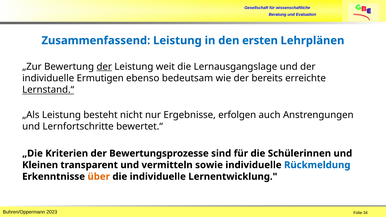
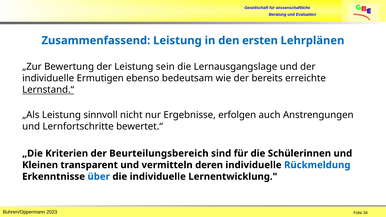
der at (104, 67) underline: present -> none
weit: weit -> sein
besteht: besteht -> sinnvoll
Bewertungsprozesse: Bewertungsprozesse -> Beurteilungsbereich
sowie: sowie -> deren
über colour: orange -> blue
